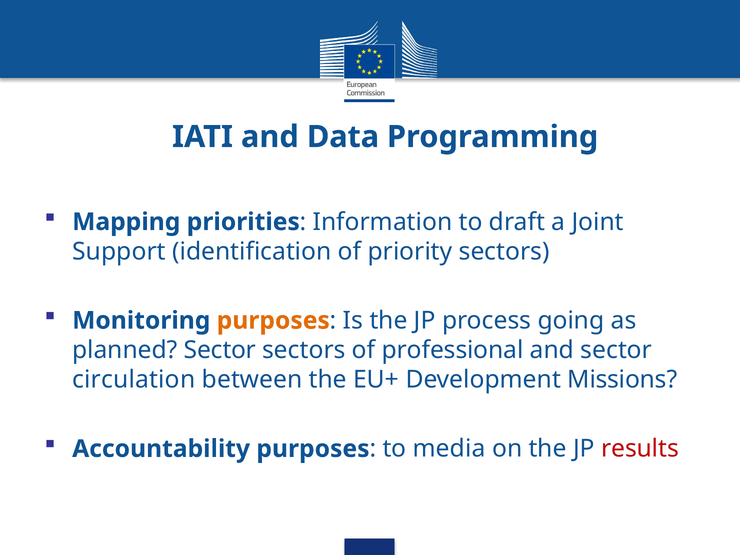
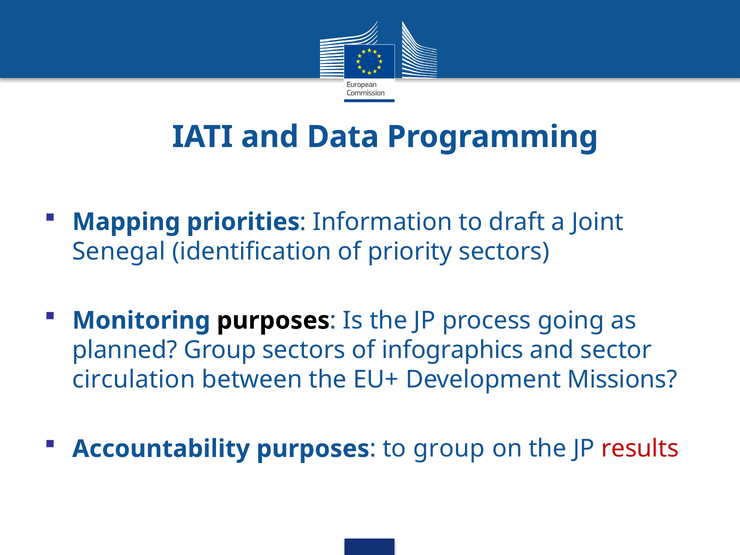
Support: Support -> Senegal
purposes at (273, 321) colour: orange -> black
planned Sector: Sector -> Group
professional: professional -> infographics
to media: media -> group
